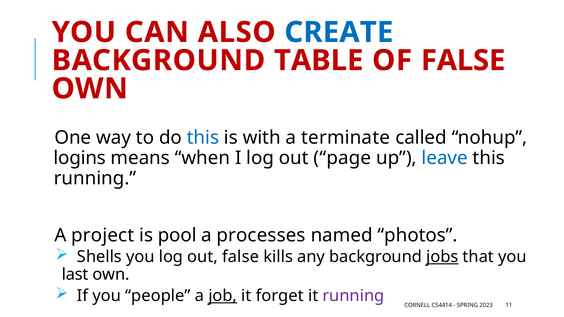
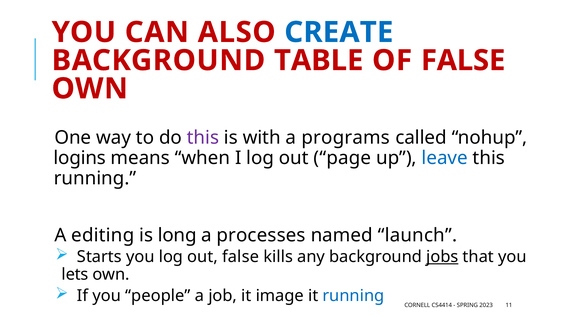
this at (203, 138) colour: blue -> purple
terminate: terminate -> programs
project: project -> editing
pool: pool -> long
photos: photos -> launch
Shells: Shells -> Starts
last: last -> lets
job underline: present -> none
forget: forget -> image
running at (353, 296) colour: purple -> blue
